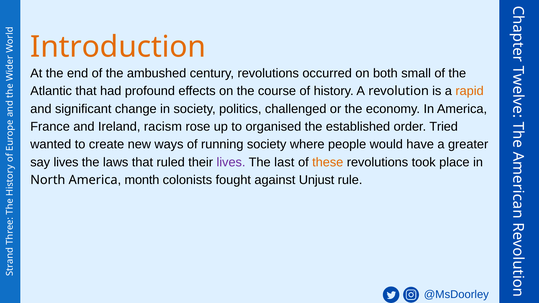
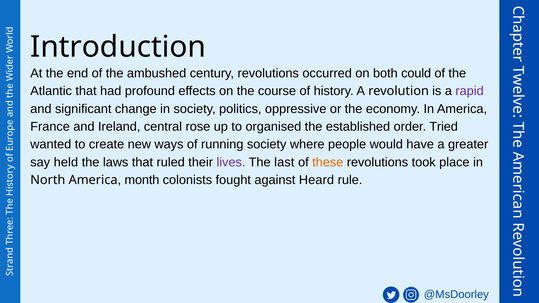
Introduction colour: orange -> black
small: small -> could
rapid colour: orange -> purple
challenged: challenged -> oppressive
racism: racism -> central
say lives: lives -> held
Unjust: Unjust -> Heard
